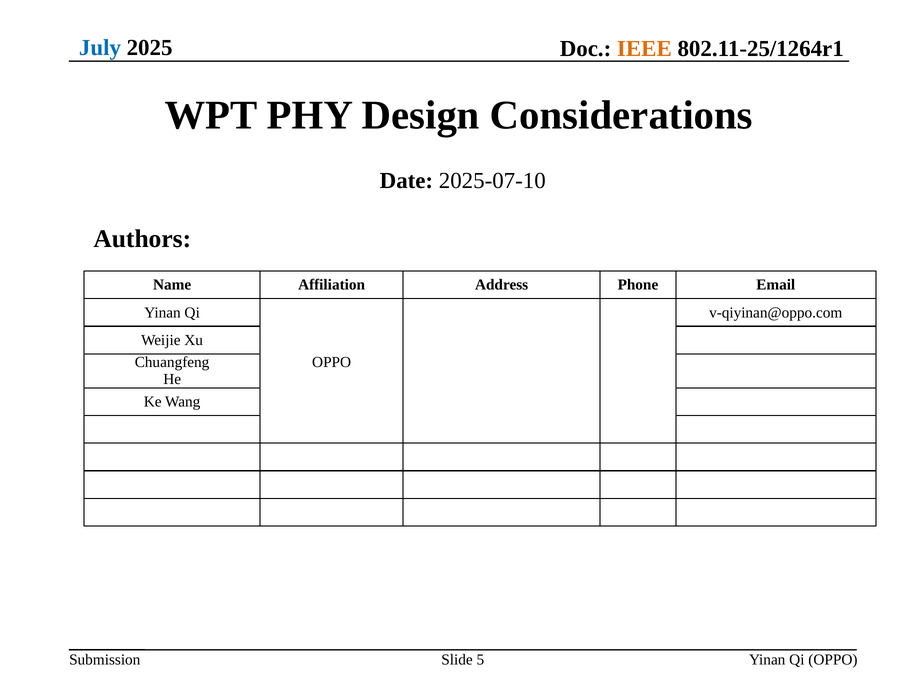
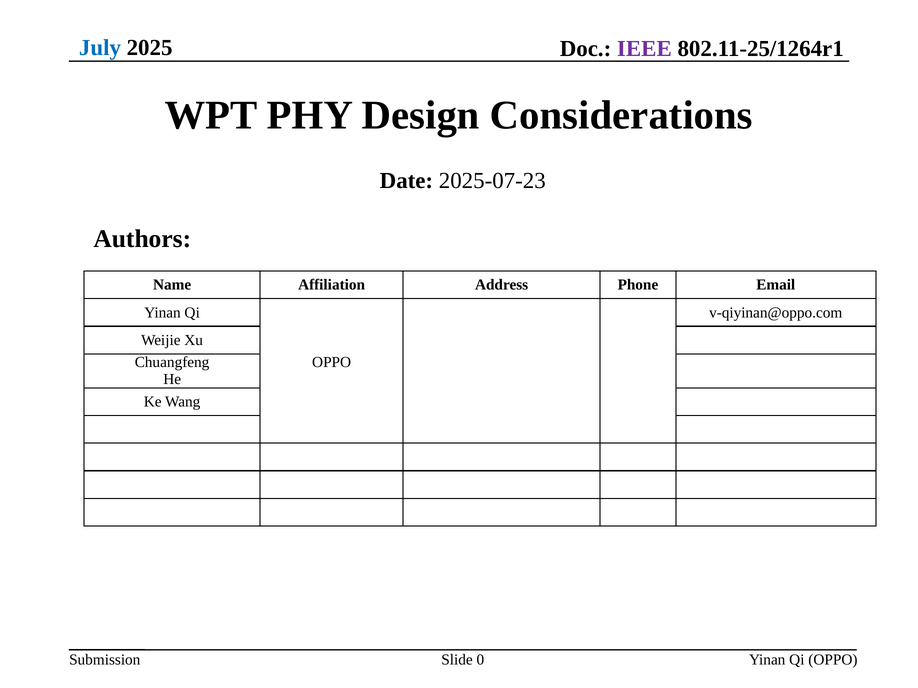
IEEE colour: orange -> purple
2025-07-10: 2025-07-10 -> 2025-07-23
5: 5 -> 0
